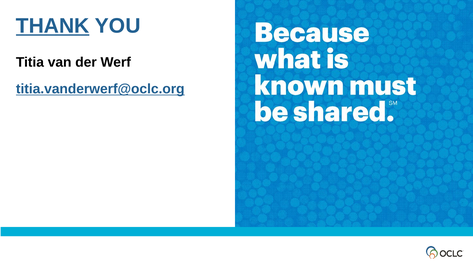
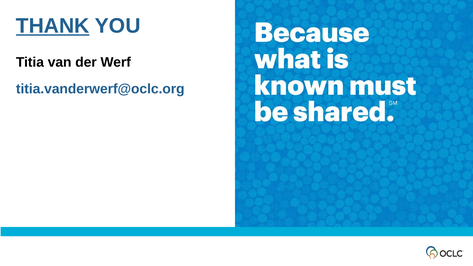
titia.vanderwerf@oclc.org underline: present -> none
